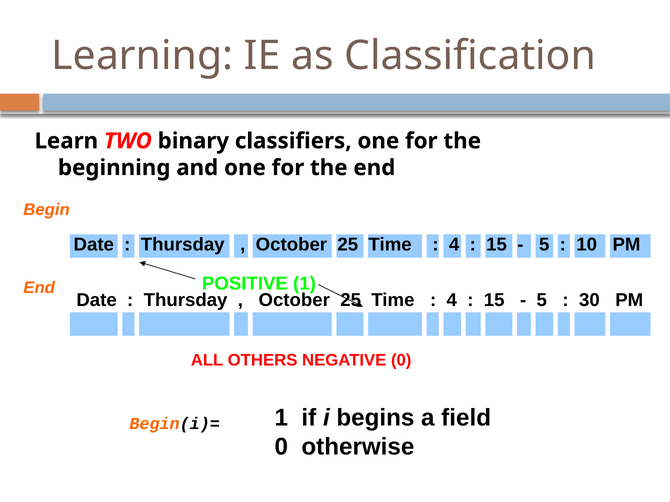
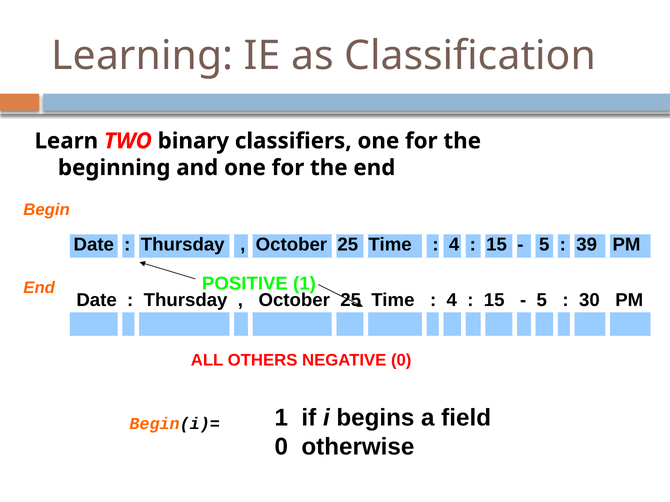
10: 10 -> 39
